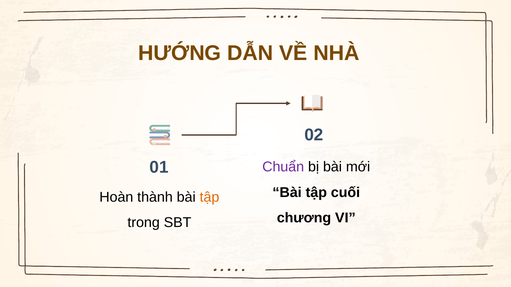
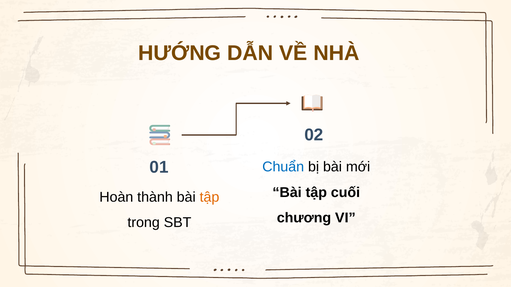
Chuẩn colour: purple -> blue
